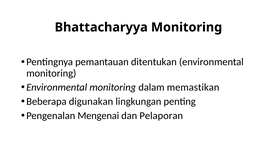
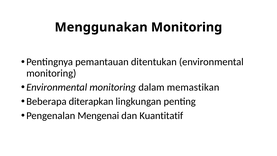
Bhattacharyya: Bhattacharyya -> Menggunakan
digunakan: digunakan -> diterapkan
Pelaporan: Pelaporan -> Kuantitatif
